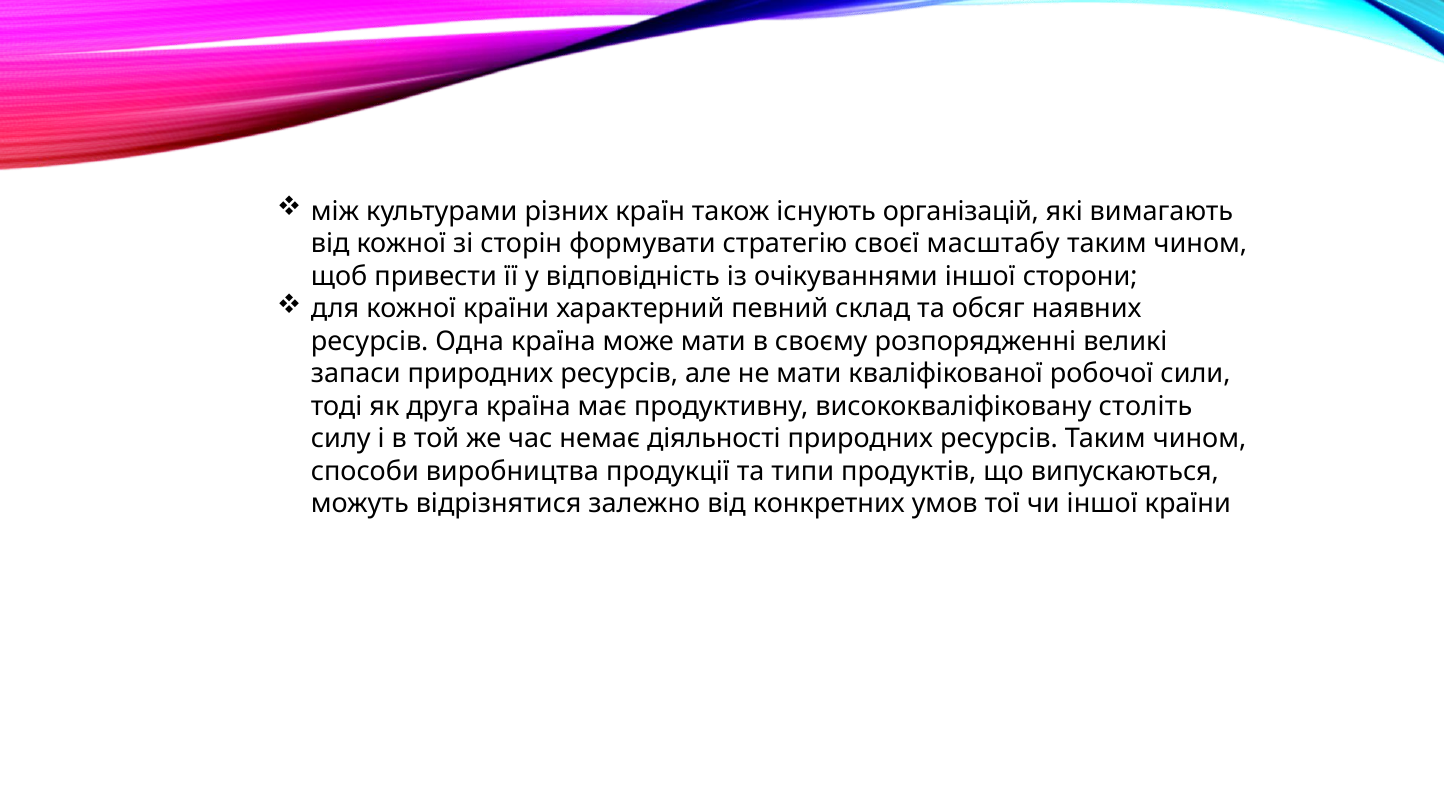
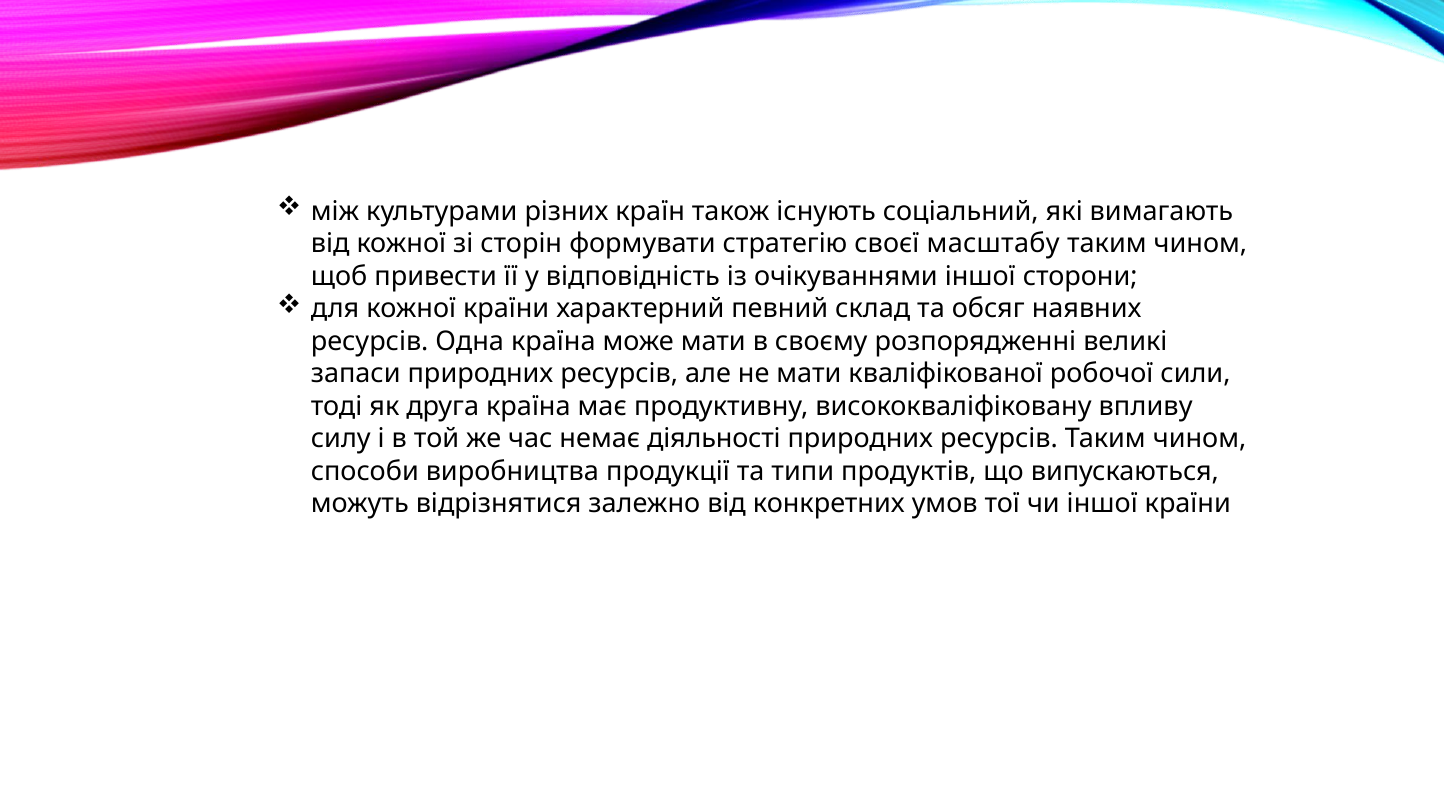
організацій: організацій -> соціальний
століть: століть -> впливу
